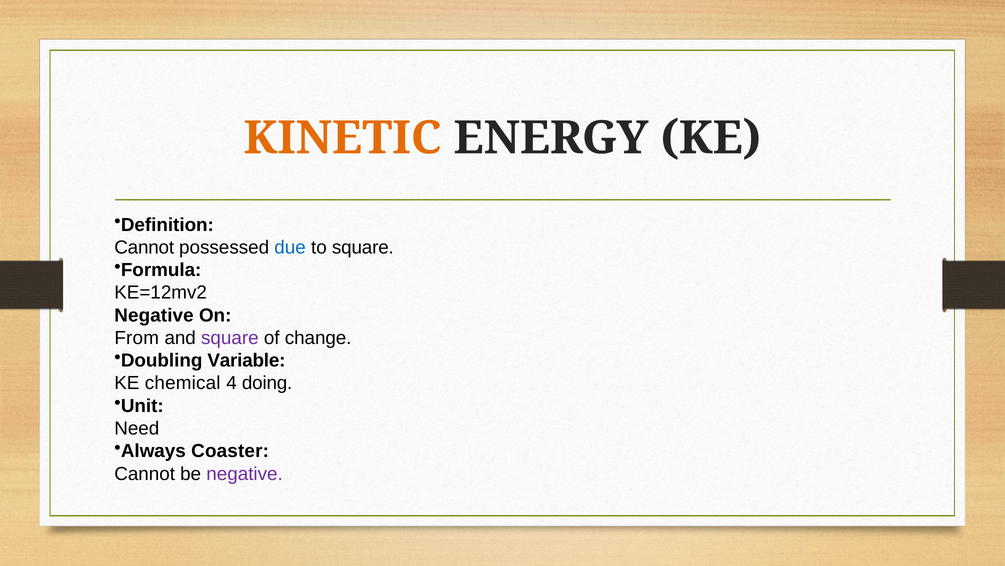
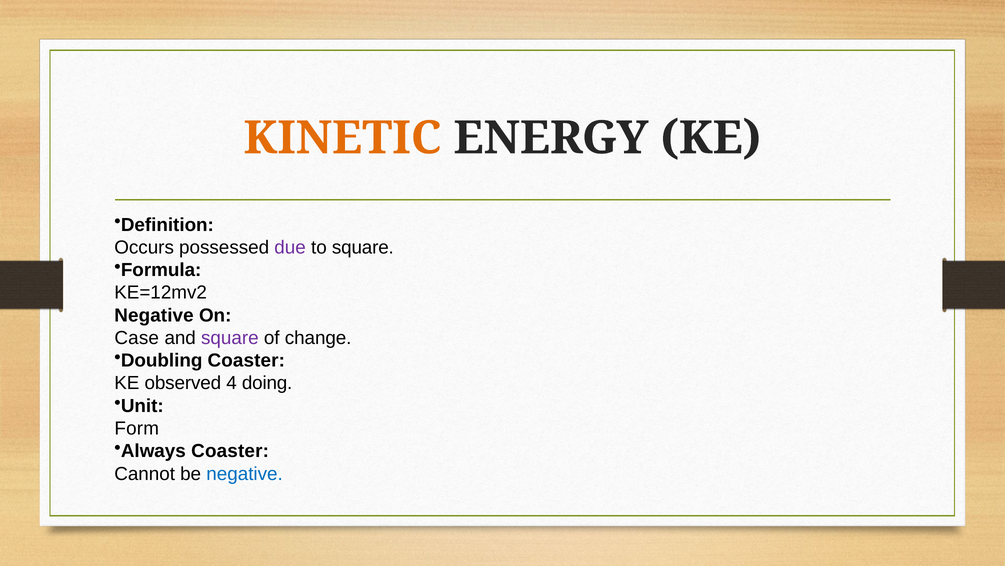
Cannot at (144, 247): Cannot -> Occurs
due colour: blue -> purple
From: From -> Case
Doubling Variable: Variable -> Coaster
chemical: chemical -> observed
Need: Need -> Form
negative at (245, 473) colour: purple -> blue
